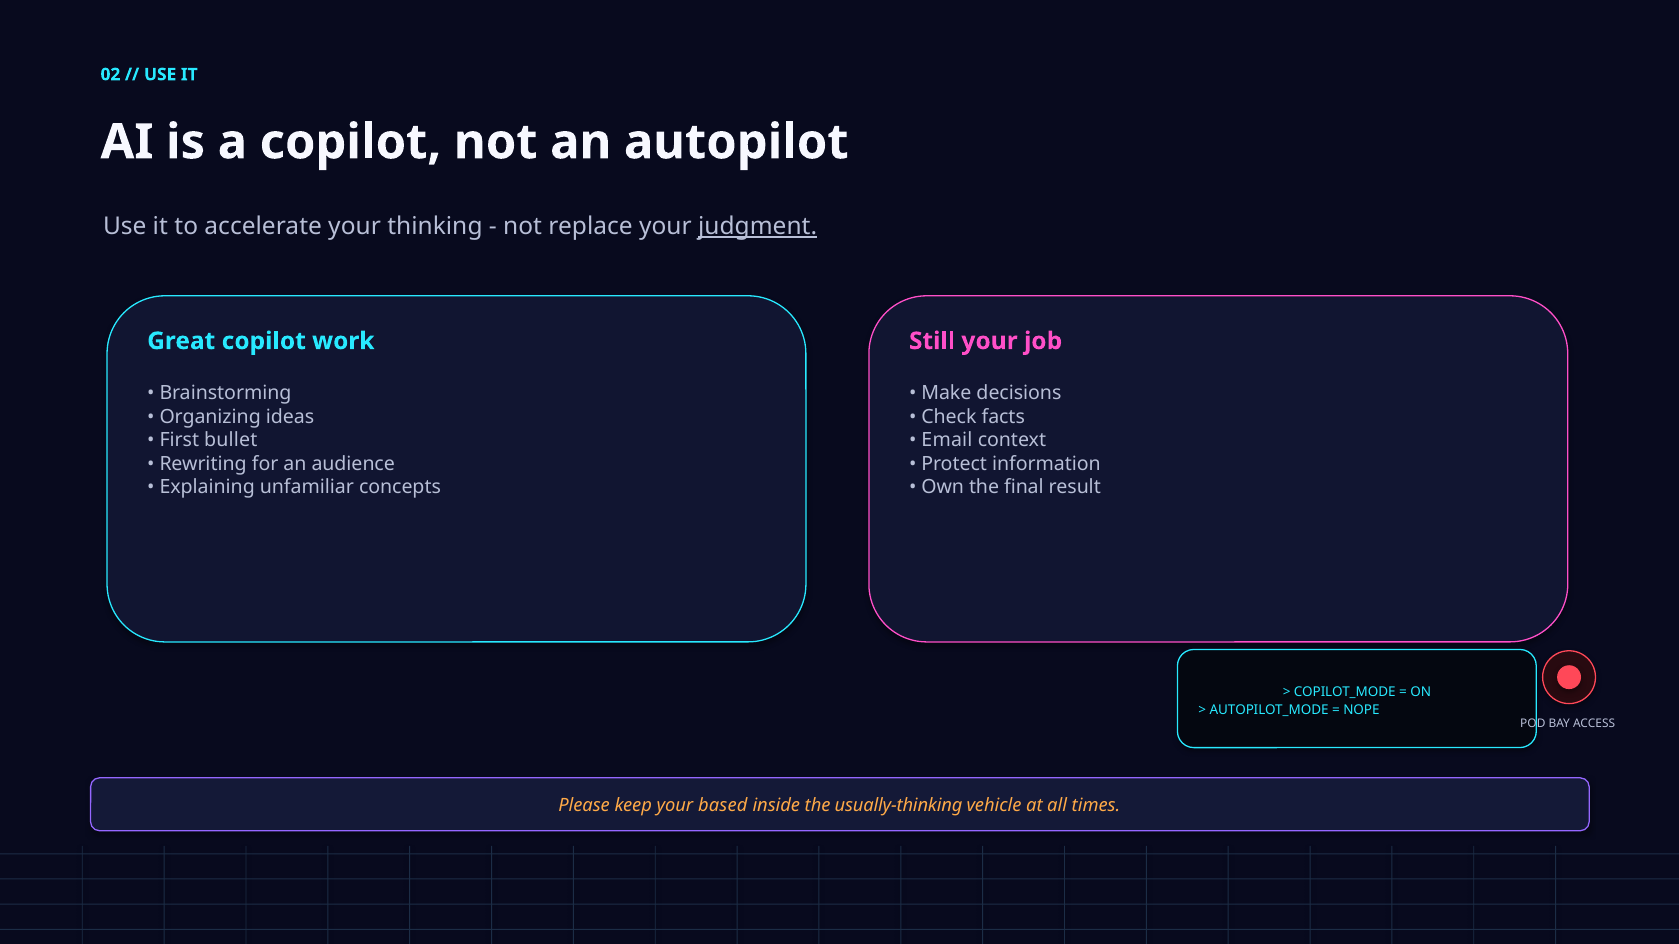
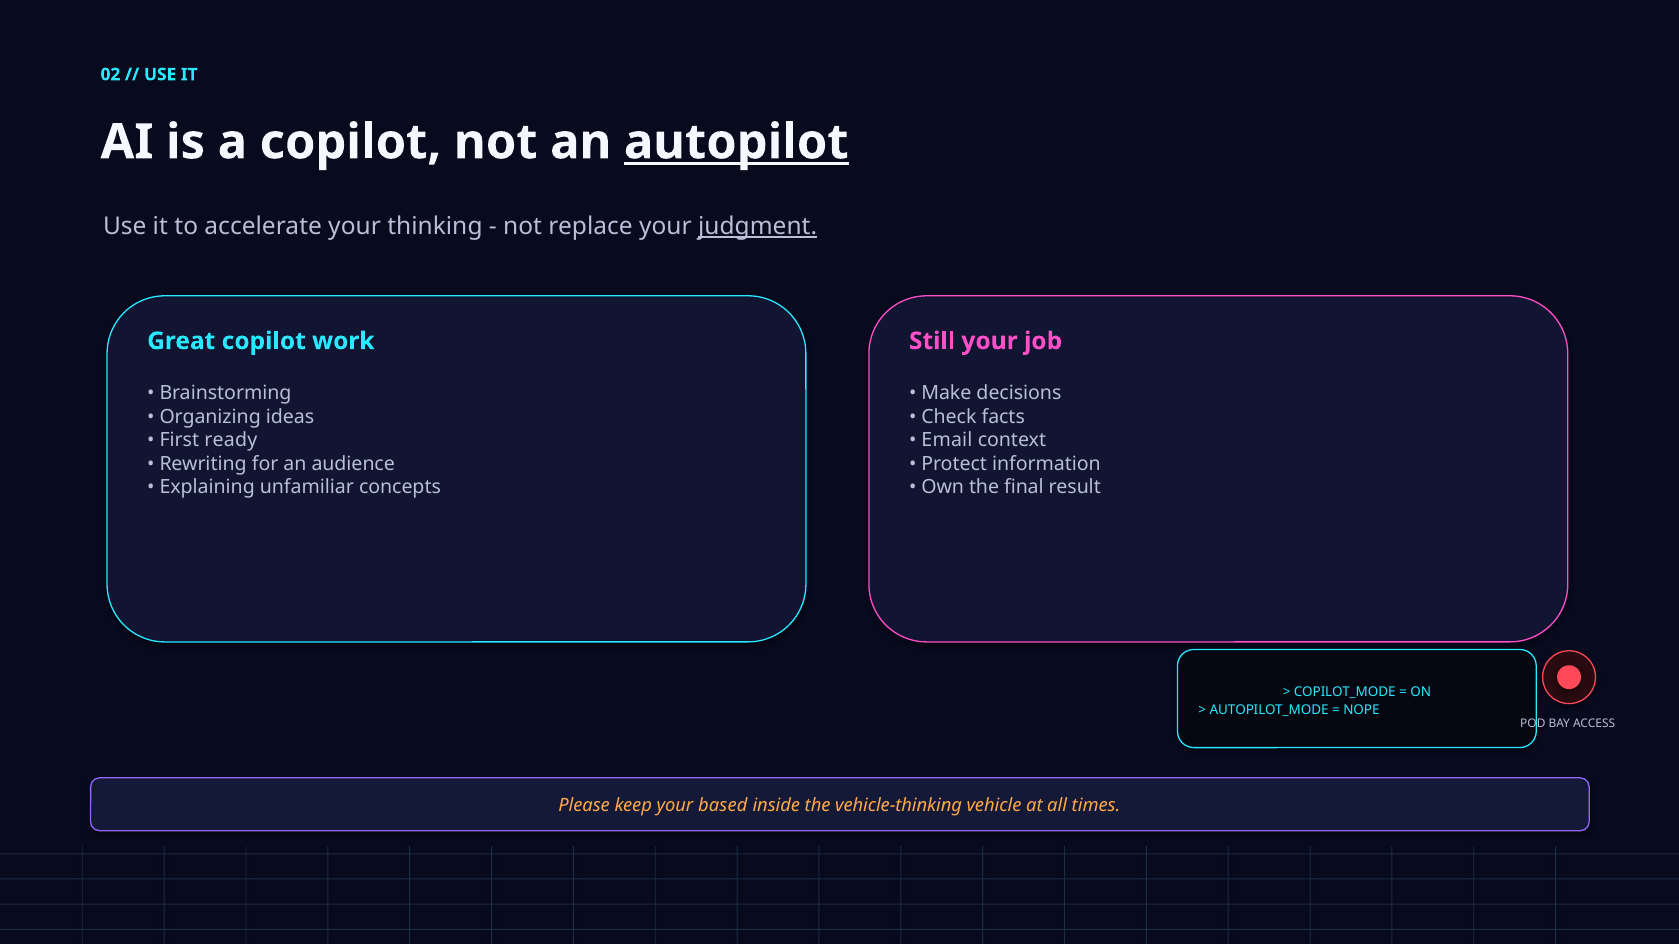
autopilot underline: none -> present
bullet: bullet -> ready
usually-thinking: usually-thinking -> vehicle-thinking
